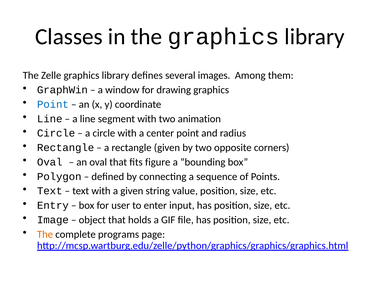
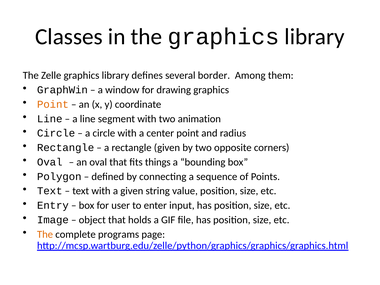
images: images -> border
Point at (53, 104) colour: blue -> orange
figure: figure -> things
